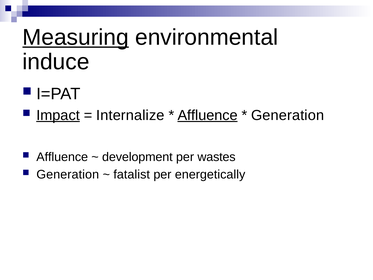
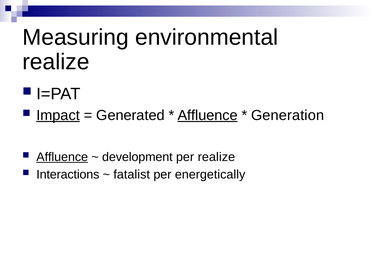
Measuring underline: present -> none
induce at (56, 62): induce -> realize
Internalize: Internalize -> Generated
Affluence at (62, 157) underline: none -> present
per wastes: wastes -> realize
Generation at (68, 174): Generation -> Interactions
